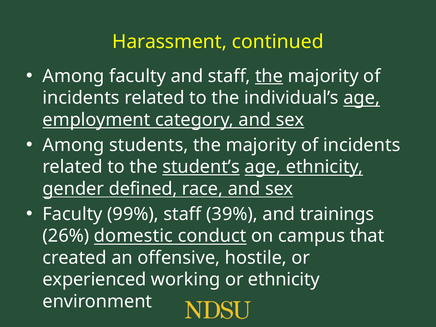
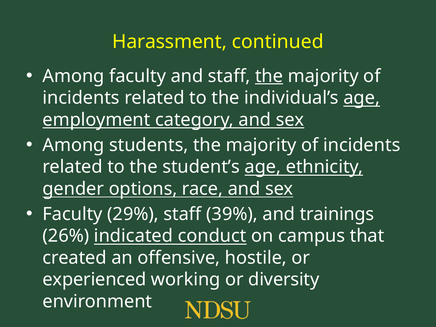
student’s underline: present -> none
defined: defined -> options
99%: 99% -> 29%
domestic: domestic -> indicated
or ethnicity: ethnicity -> diversity
